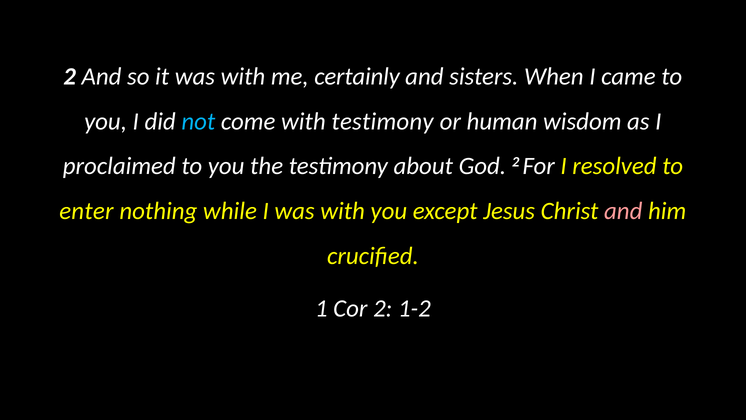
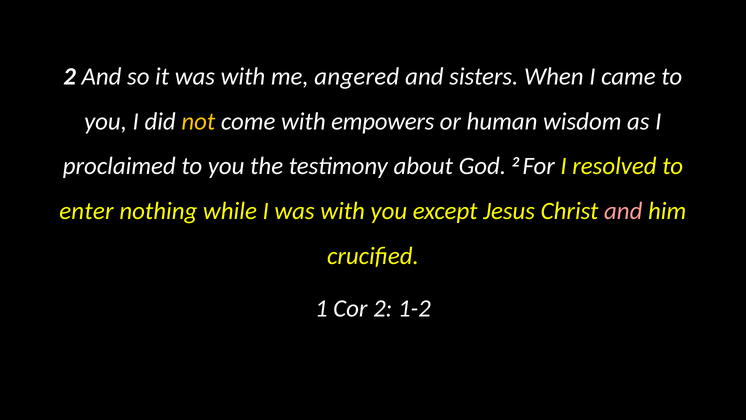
certainly: certainly -> angered
not colour: light blue -> yellow
with testimony: testimony -> empowers
